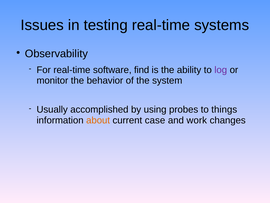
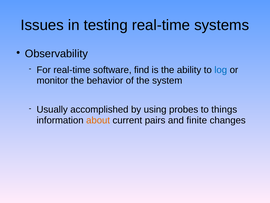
log colour: purple -> blue
case: case -> pairs
work: work -> finite
